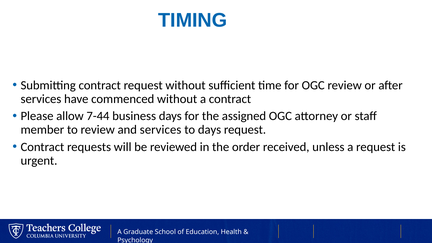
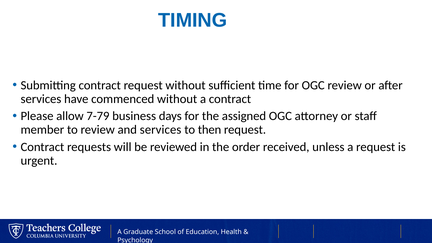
7-44: 7-44 -> 7-79
to days: days -> then
